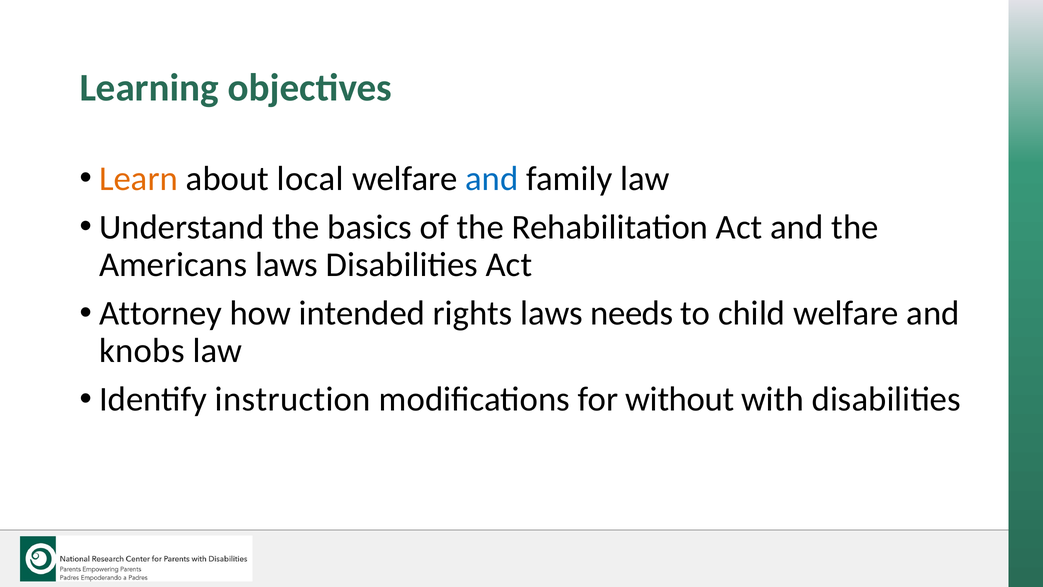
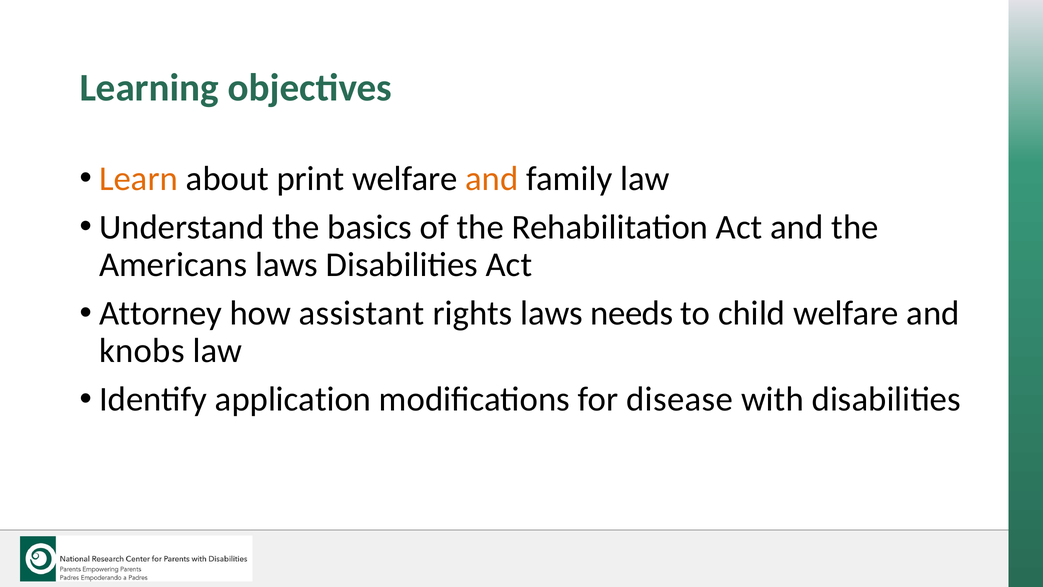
local: local -> print
and at (492, 179) colour: blue -> orange
intended: intended -> assistant
instruction: instruction -> application
without: without -> disease
